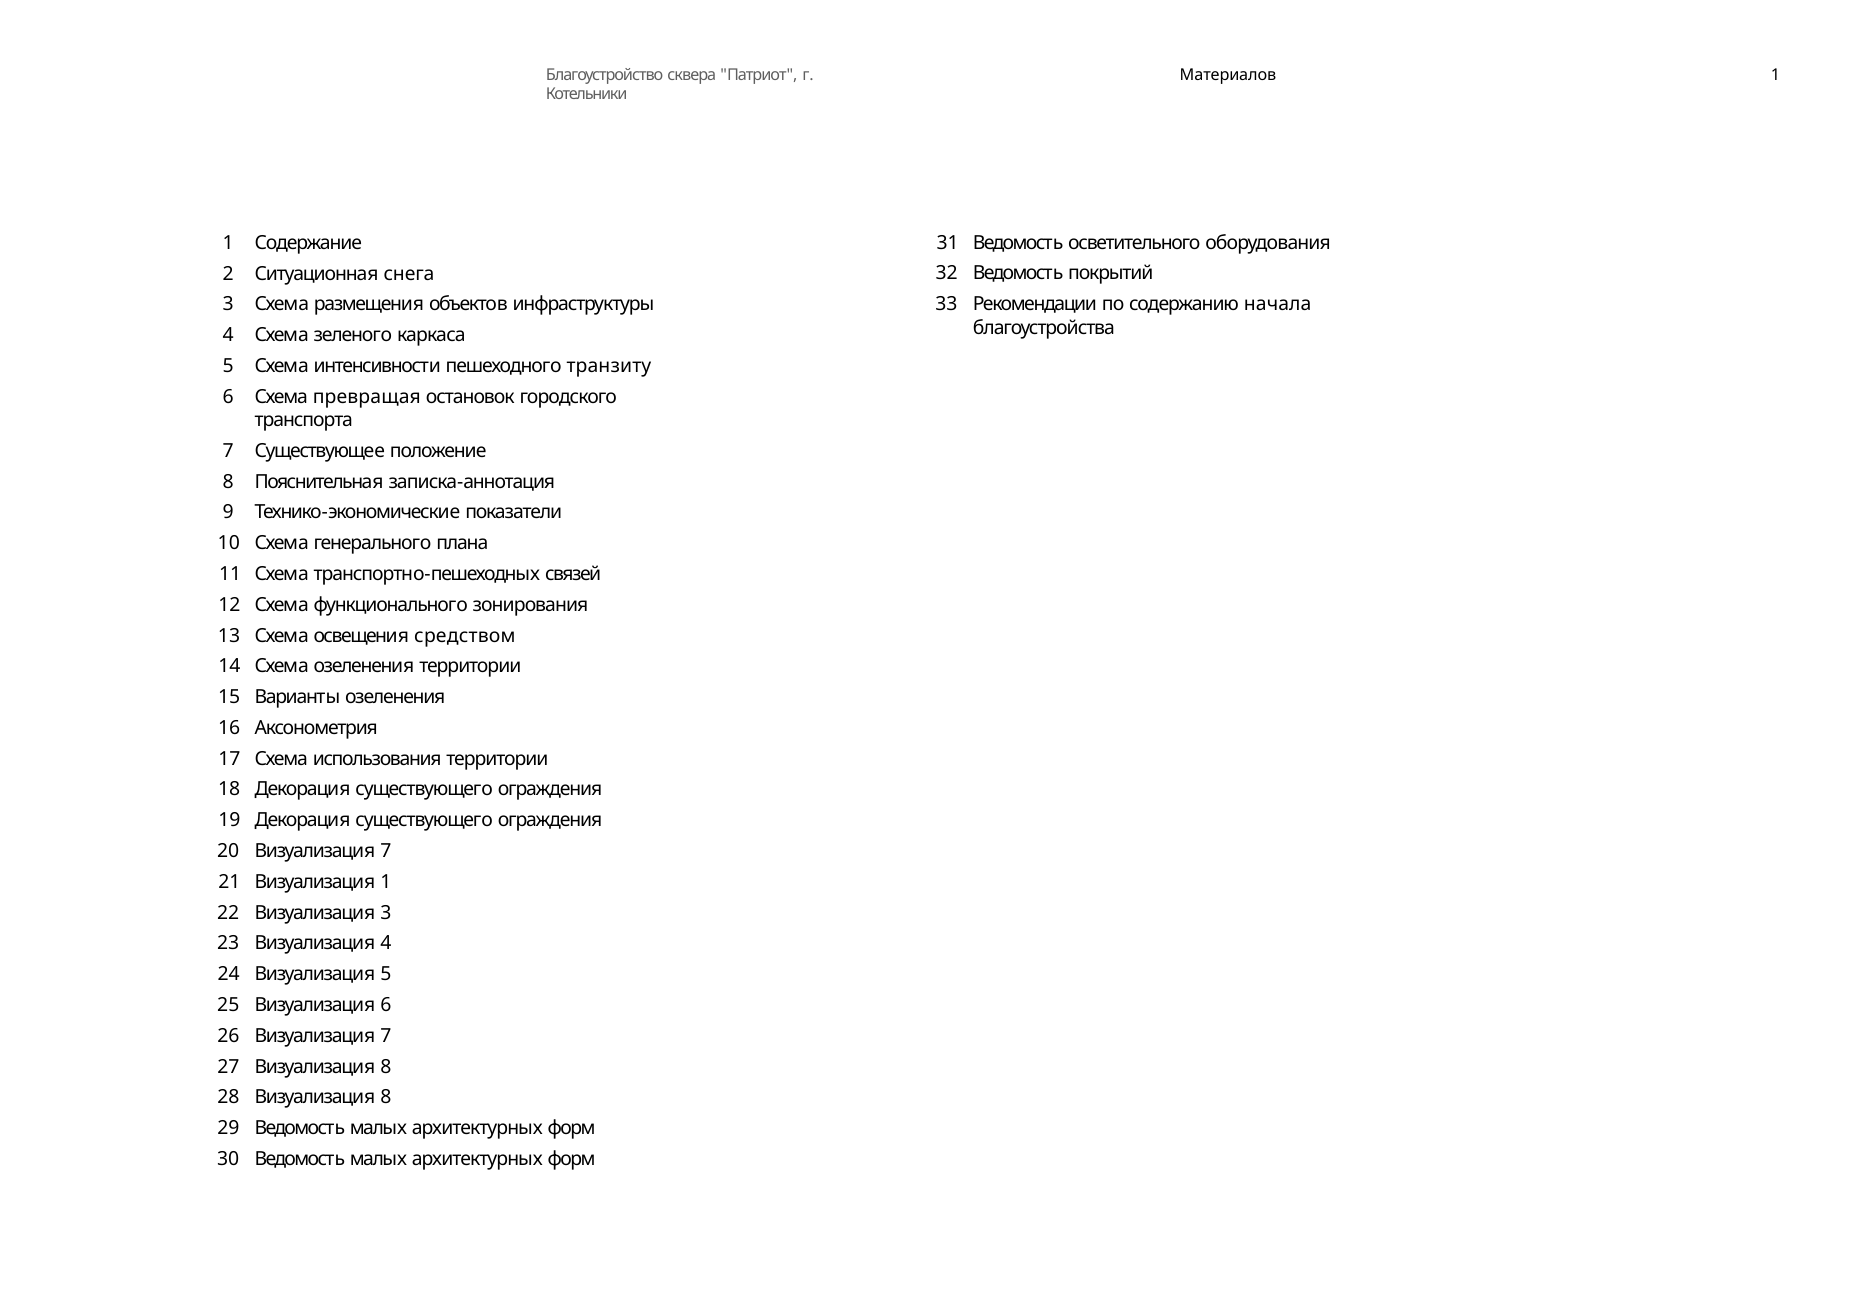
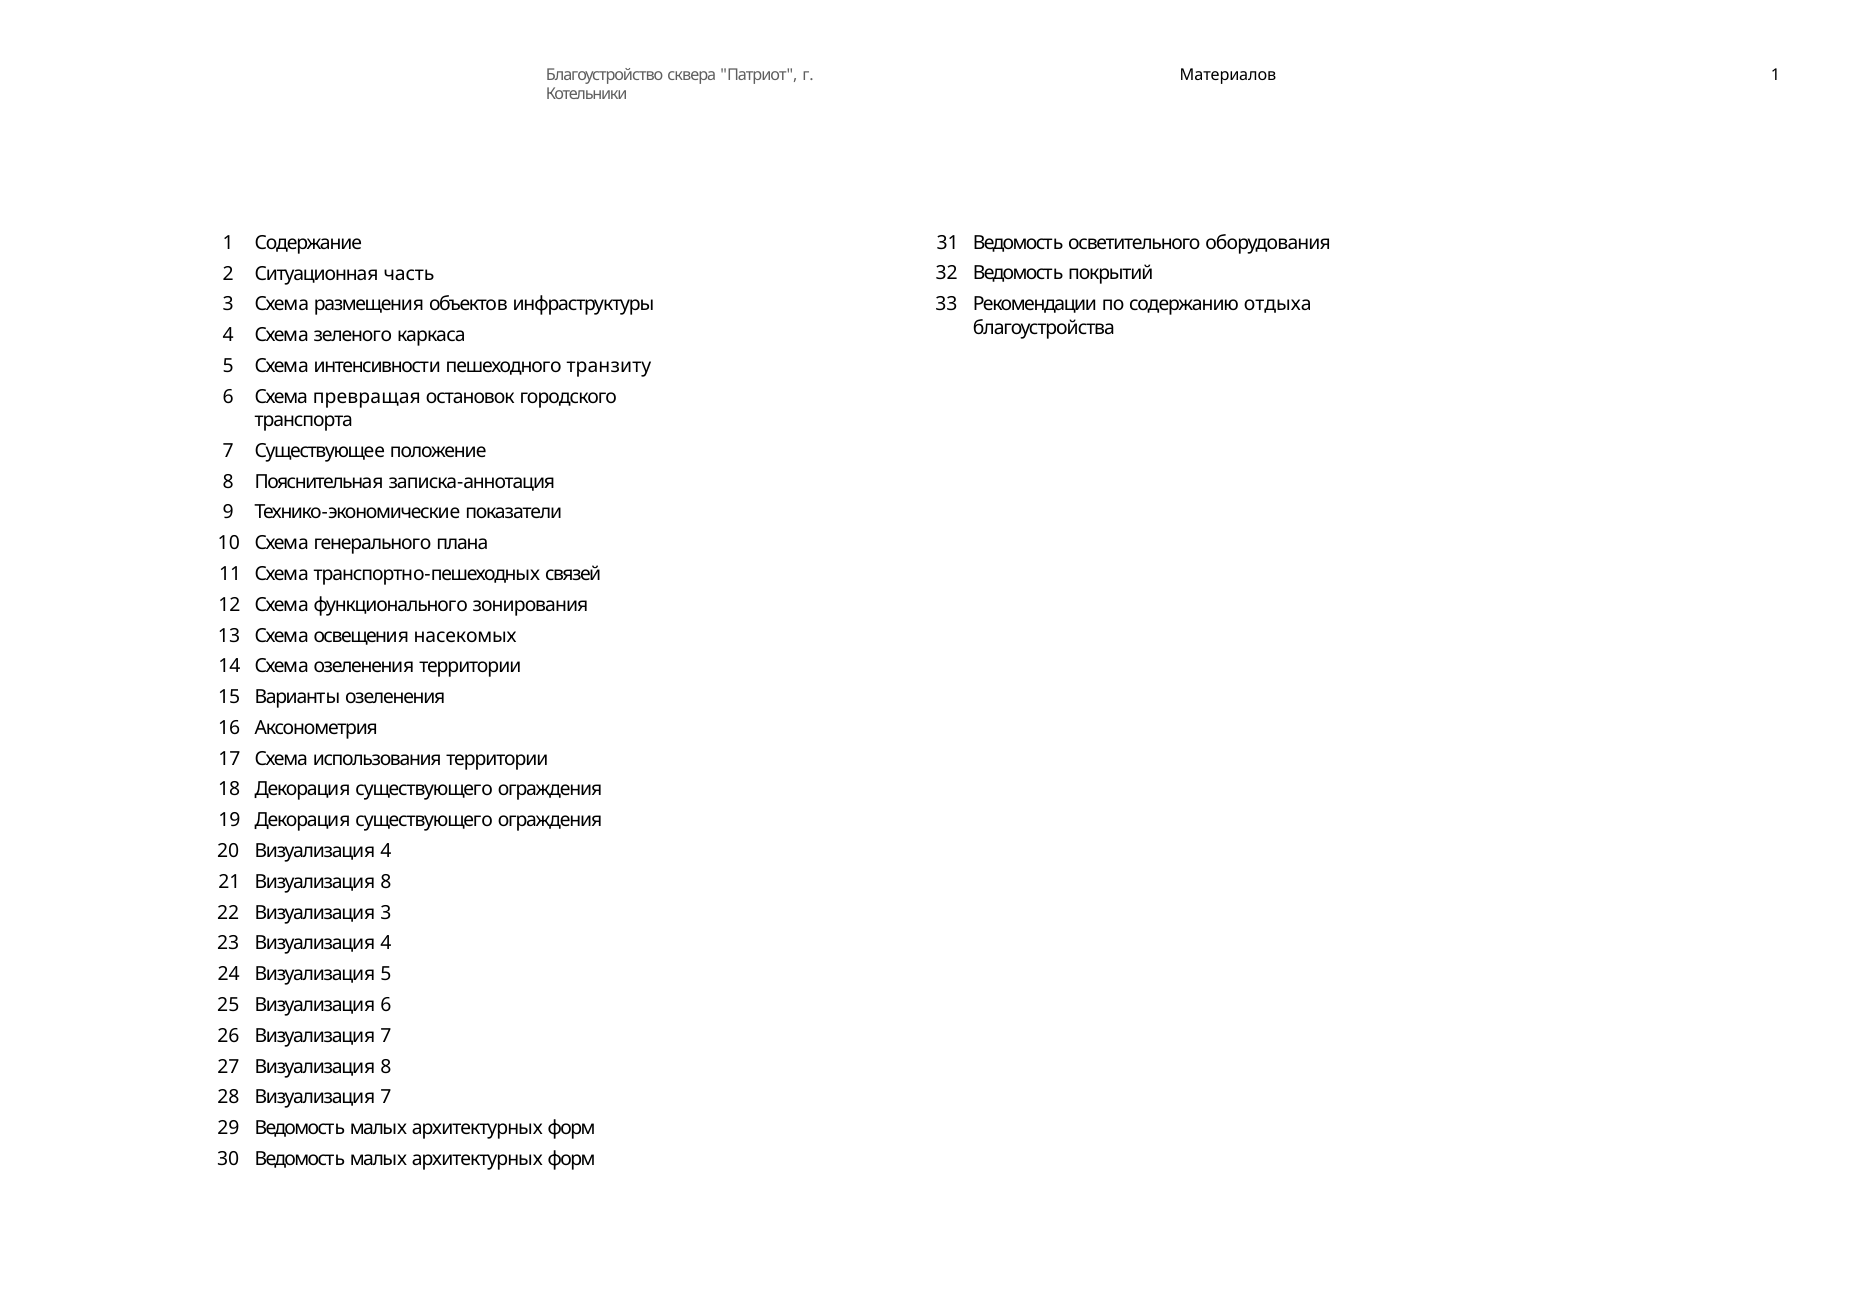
снега: снега -> часть
начала: начала -> отдыха
средством: средством -> насекомых
7 at (386, 851): 7 -> 4
1 at (386, 882): 1 -> 8
8 at (386, 1098): 8 -> 7
